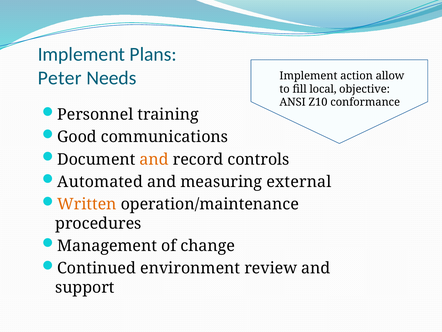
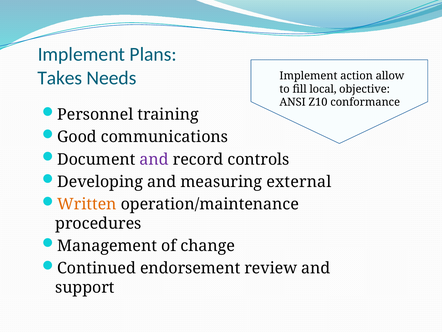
Peter: Peter -> Takes
and at (154, 159) colour: orange -> purple
Automated: Automated -> Developing
environment: environment -> endorsement
